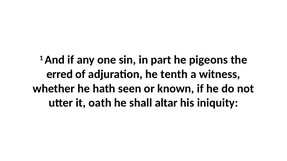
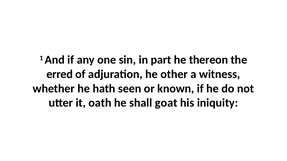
pigeons: pigeons -> thereon
tenth: tenth -> other
altar: altar -> goat
